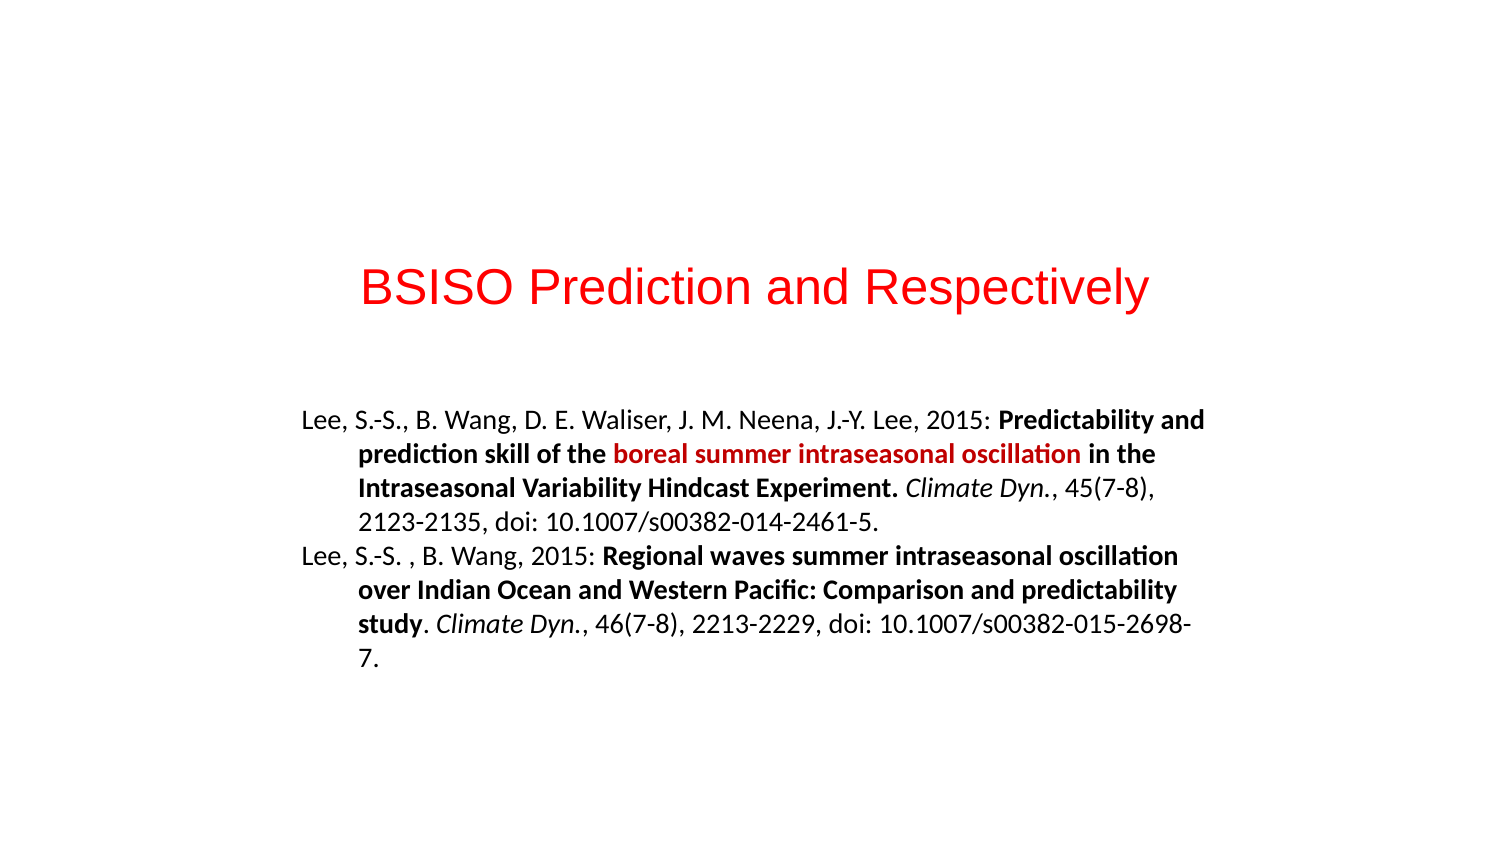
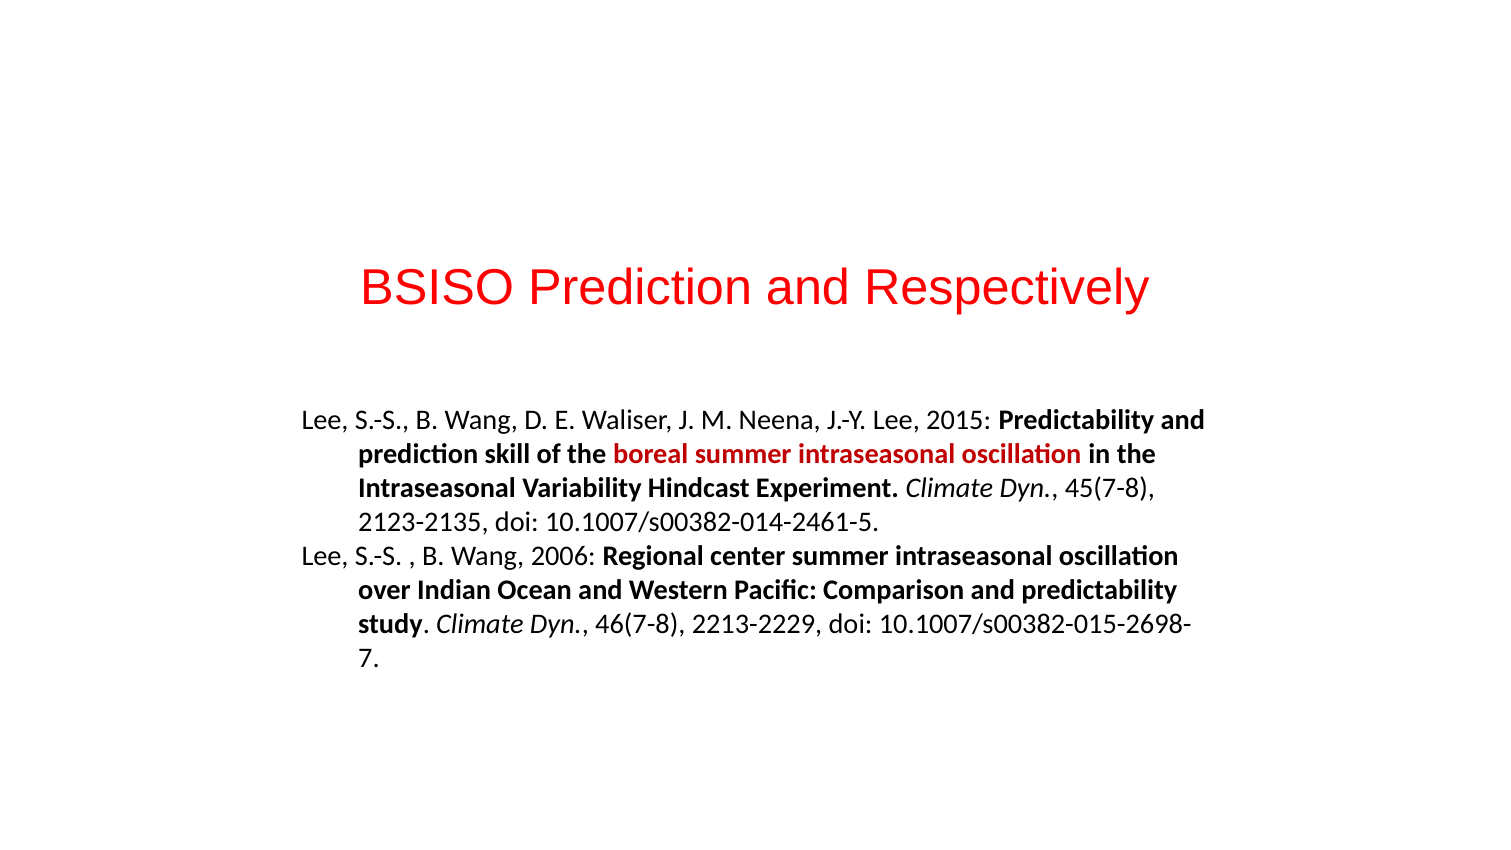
Wang 2015: 2015 -> 2006
waves: waves -> center
